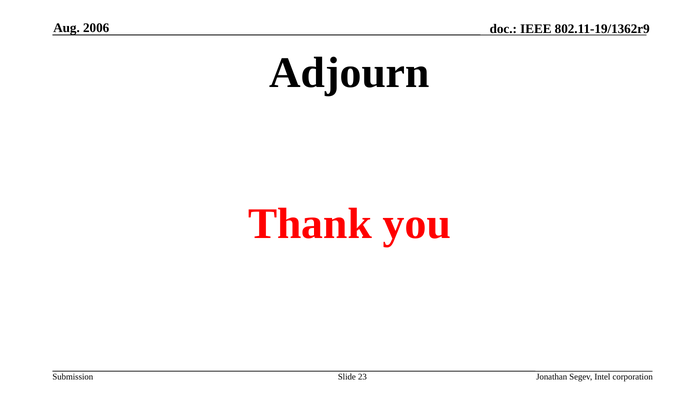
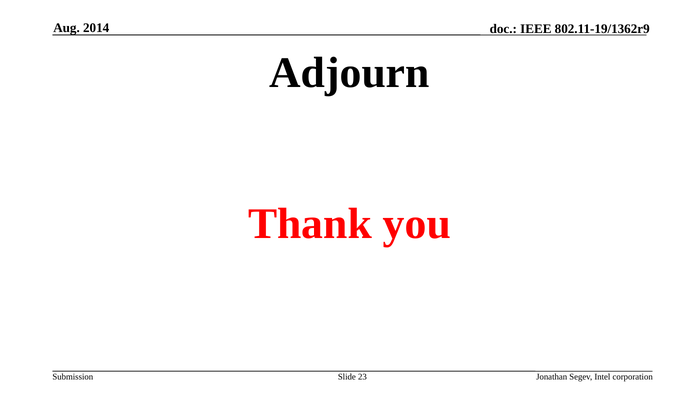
2006: 2006 -> 2014
